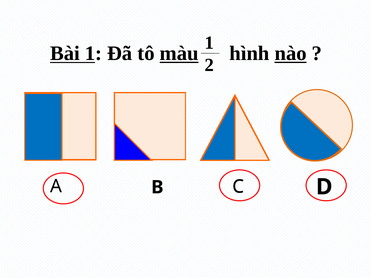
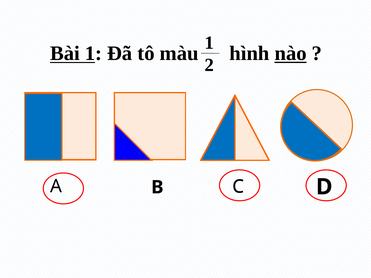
màu underline: present -> none
